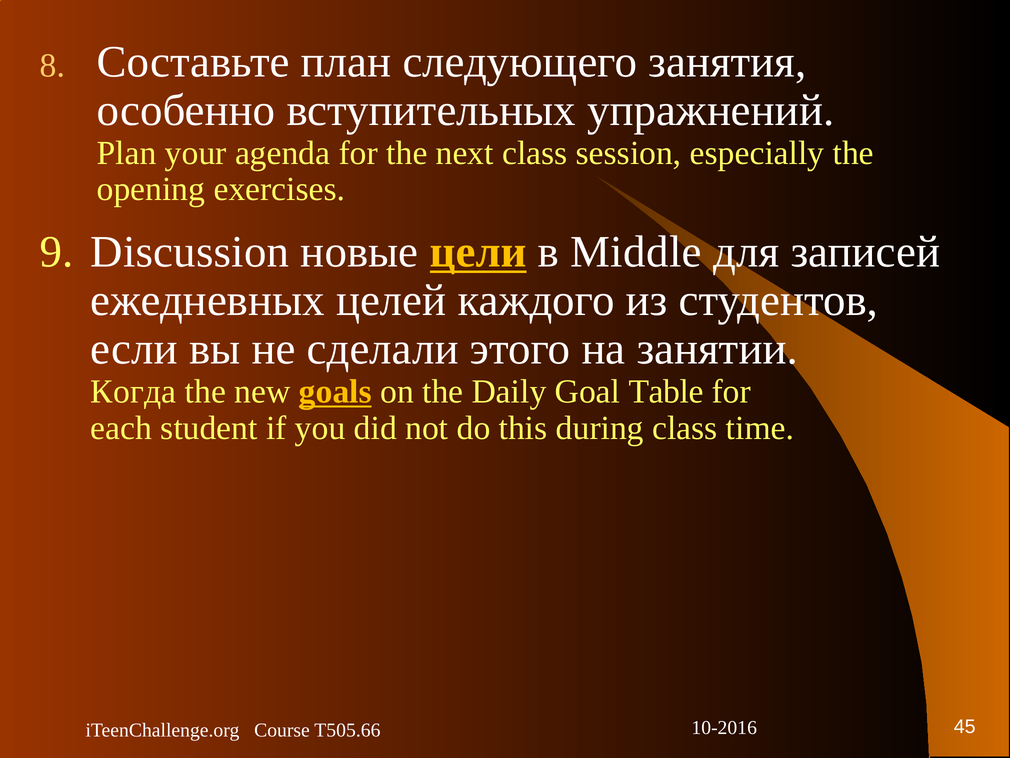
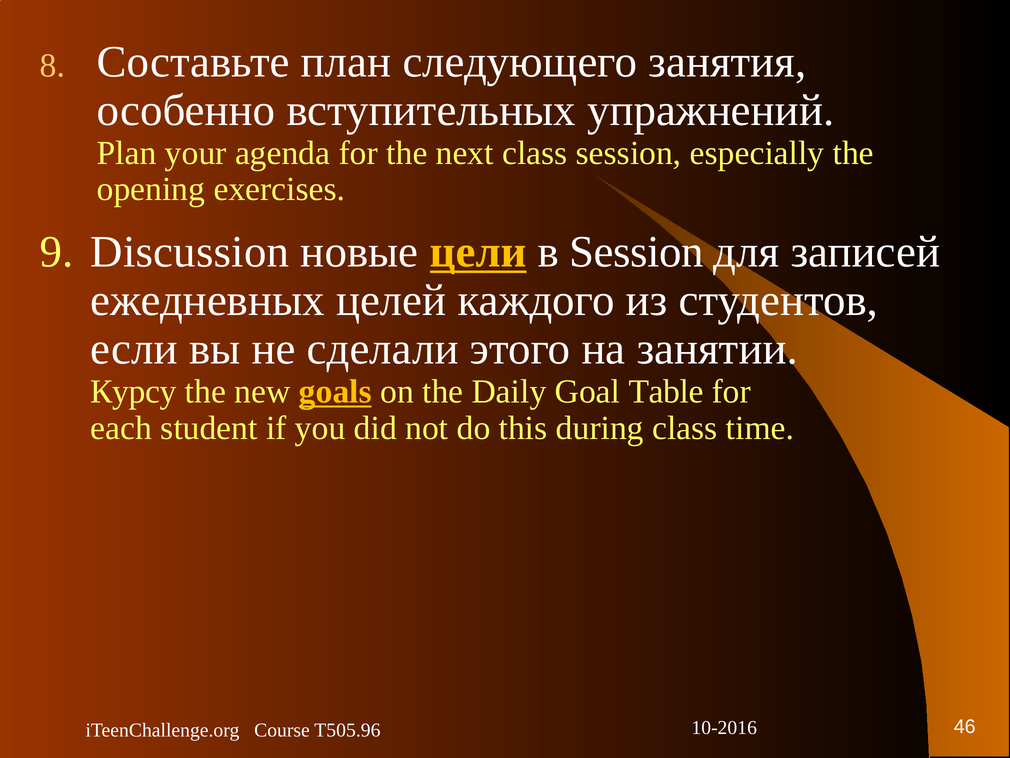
в Middle: Middle -> Session
Когда: Когда -> Курсу
45: 45 -> 46
T505.66: T505.66 -> T505.96
